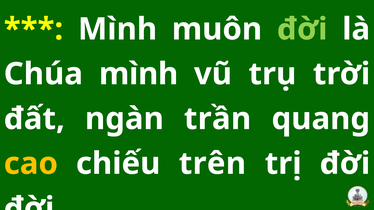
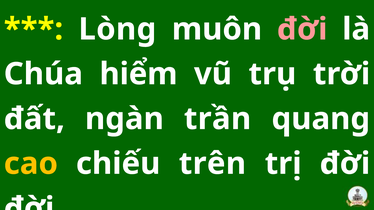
Mình at (117, 29): Mình -> Lòng
đời at (302, 29) colour: light green -> pink
Chúa mình: mình -> hiểm
